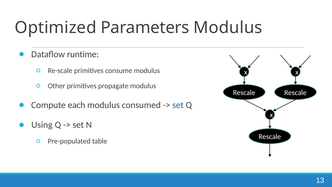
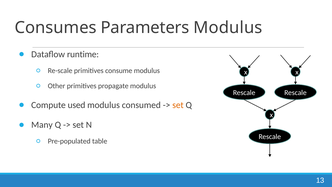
Optimized: Optimized -> Consumes
each: each -> used
set at (178, 105) colour: blue -> orange
Using: Using -> Many
